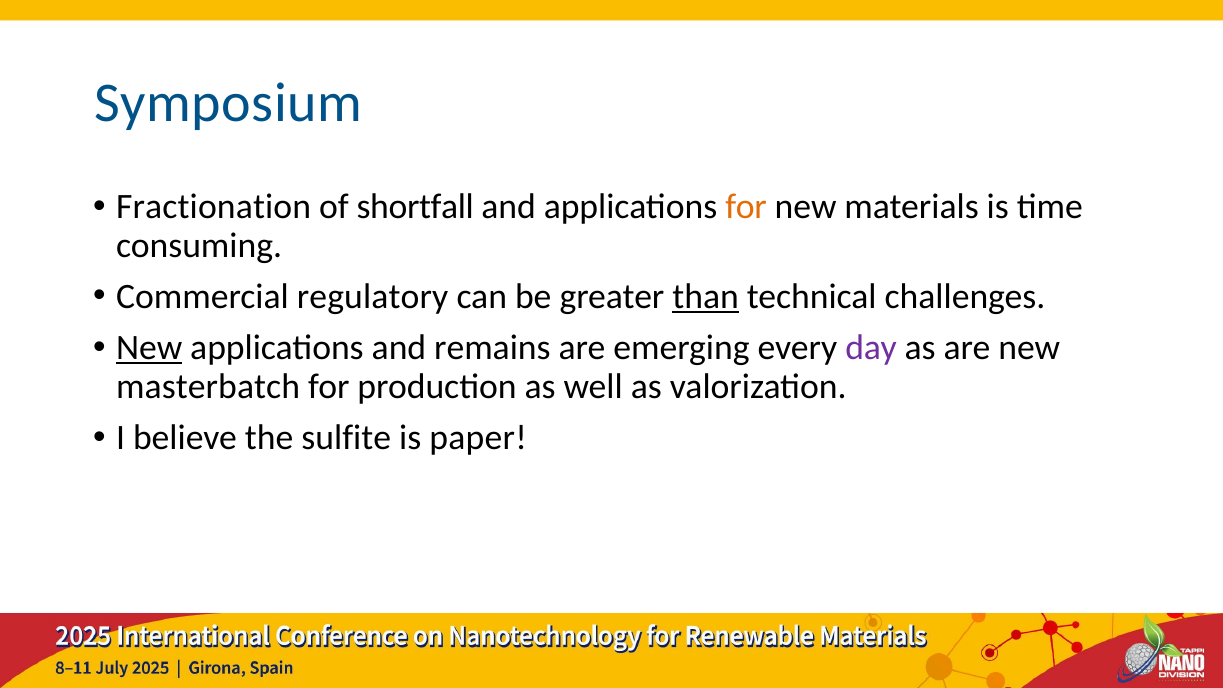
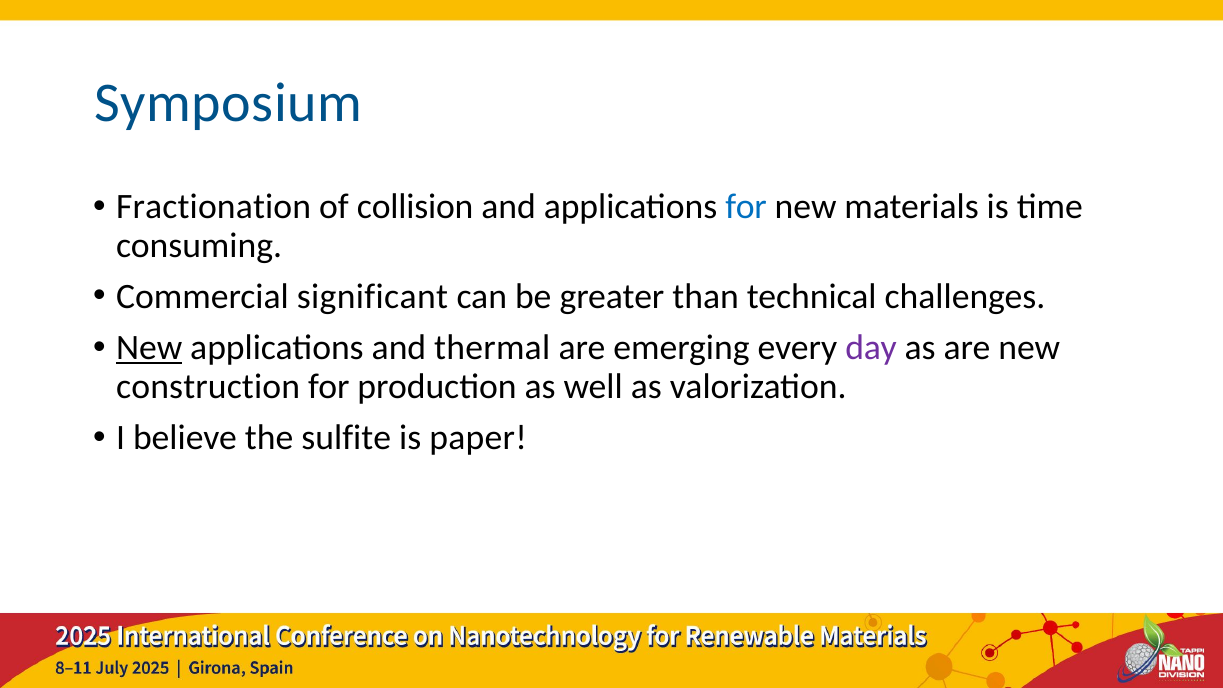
shortfall: shortfall -> collision
for at (746, 207) colour: orange -> blue
regulatory: regulatory -> significant
than underline: present -> none
remains: remains -> thermal
masterbatch: masterbatch -> construction
